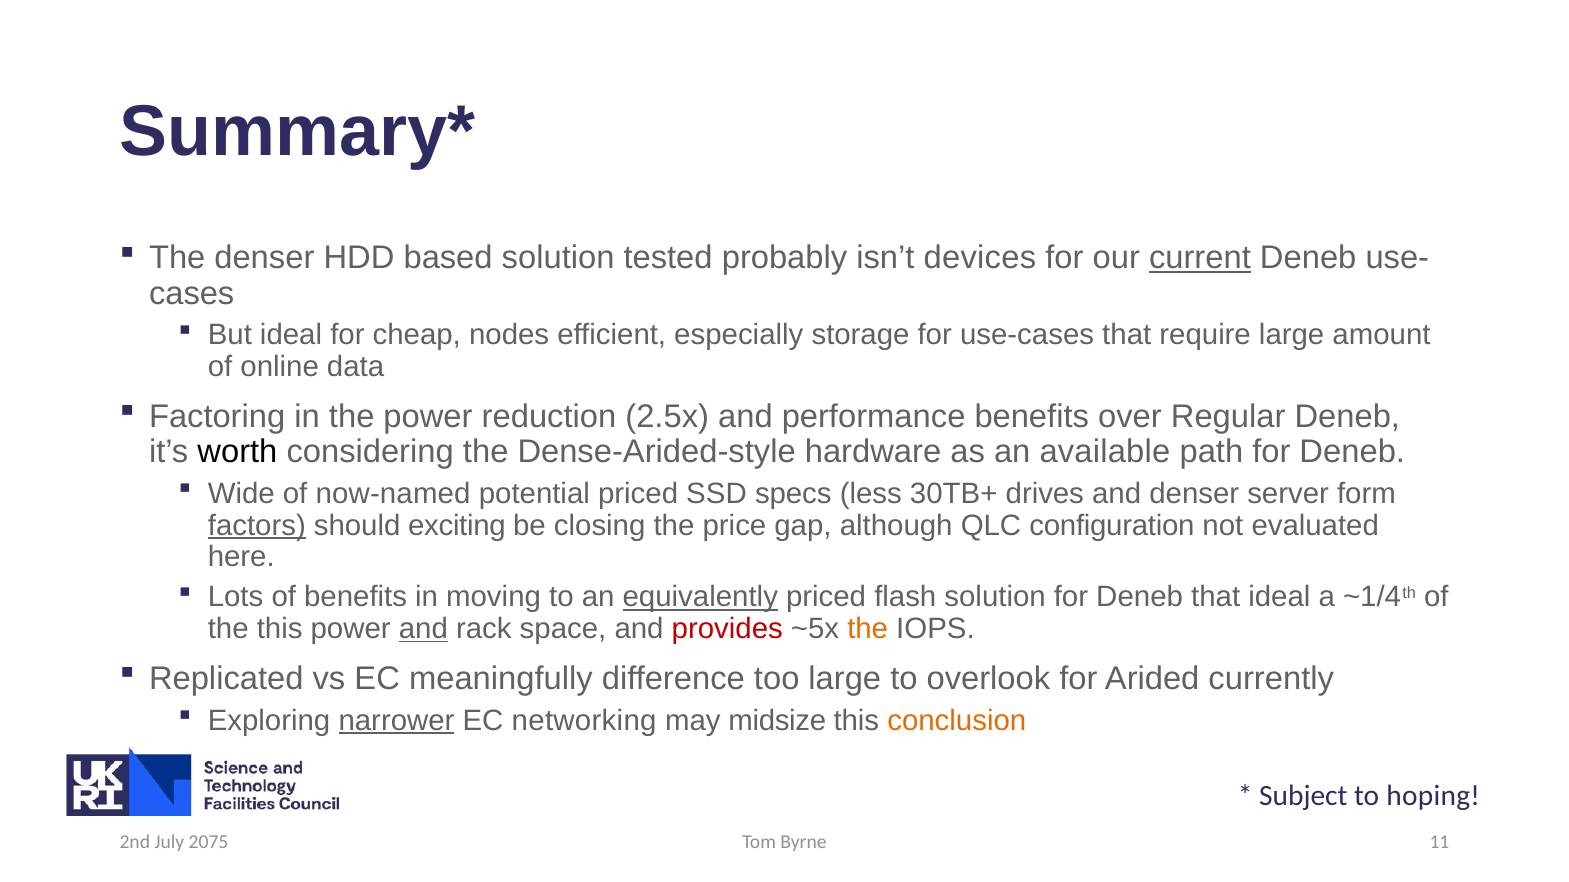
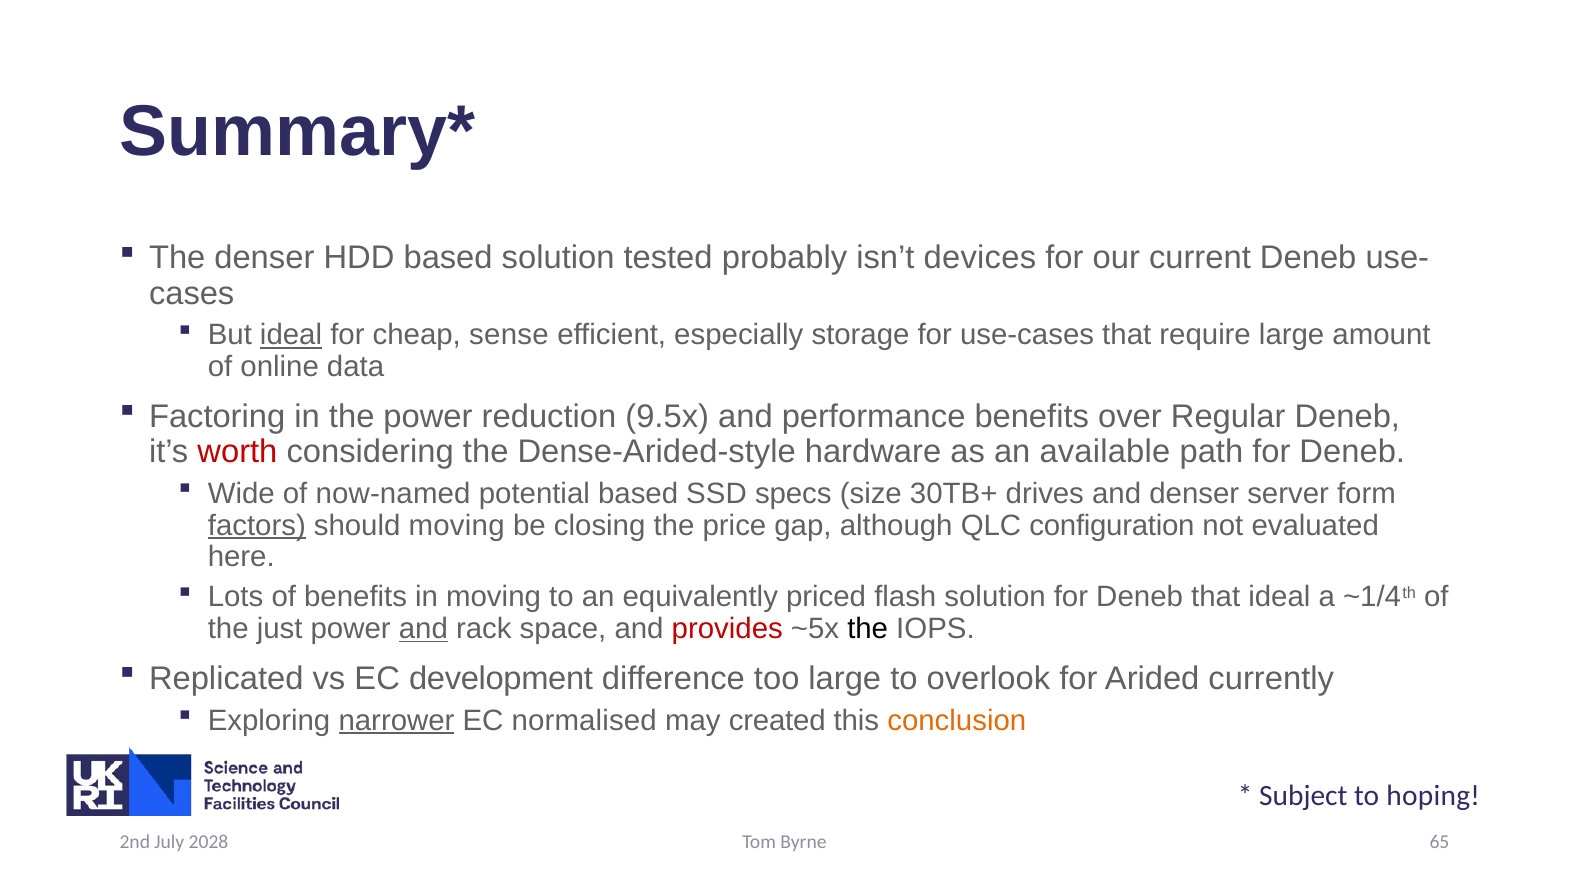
current underline: present -> none
ideal at (291, 335) underline: none -> present
nodes: nodes -> sense
2.5x: 2.5x -> 9.5x
worth colour: black -> red
potential priced: priced -> based
less: less -> size
should exciting: exciting -> moving
equivalently underline: present -> none
the this: this -> just
the at (868, 629) colour: orange -> black
meaningfully: meaningfully -> development
networking: networking -> normalised
midsize: midsize -> created
11: 11 -> 65
2075: 2075 -> 2028
